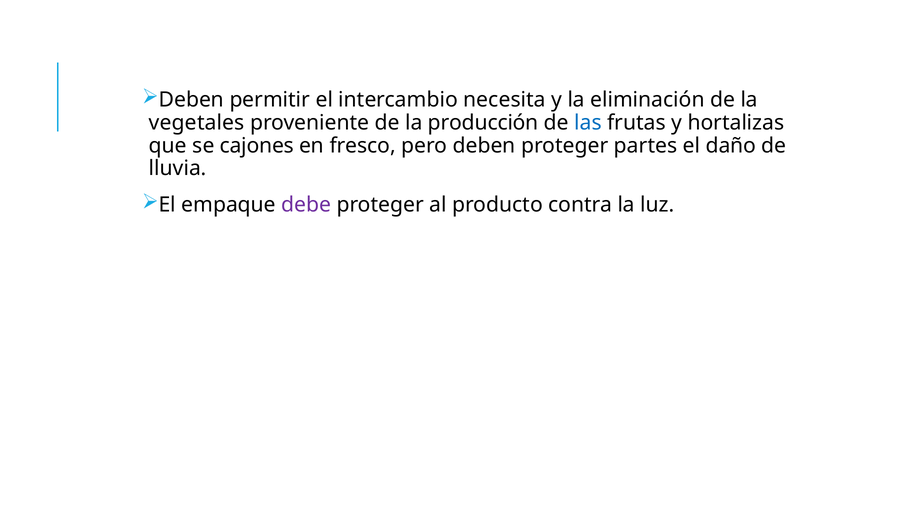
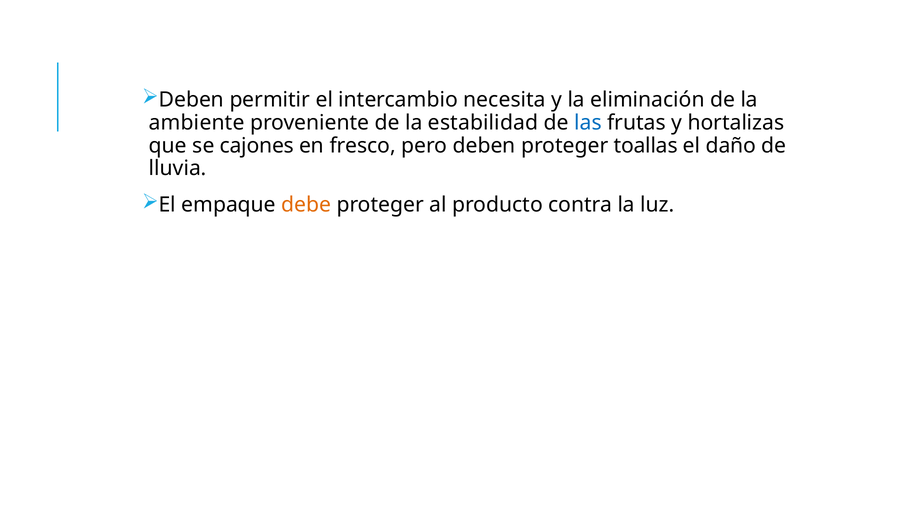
vegetales: vegetales -> ambiente
producción: producción -> estabilidad
partes: partes -> toallas
debe colour: purple -> orange
